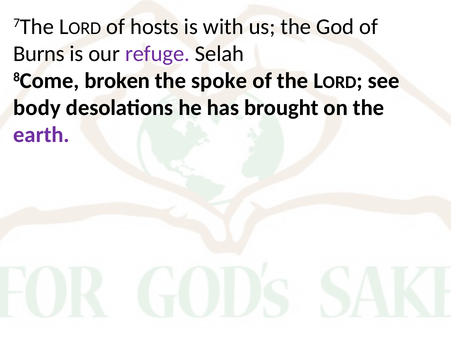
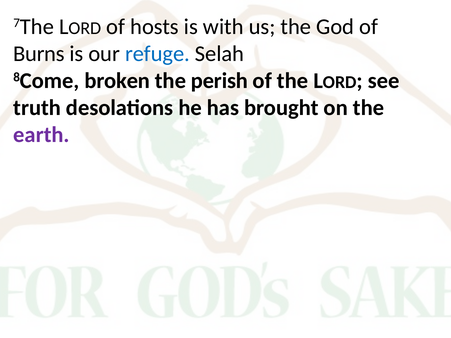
refuge colour: purple -> blue
spoke: spoke -> perish
body: body -> truth
